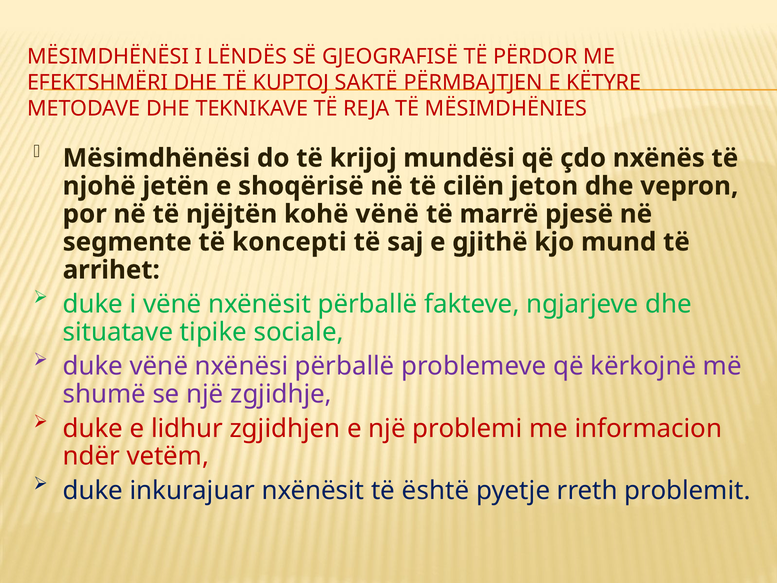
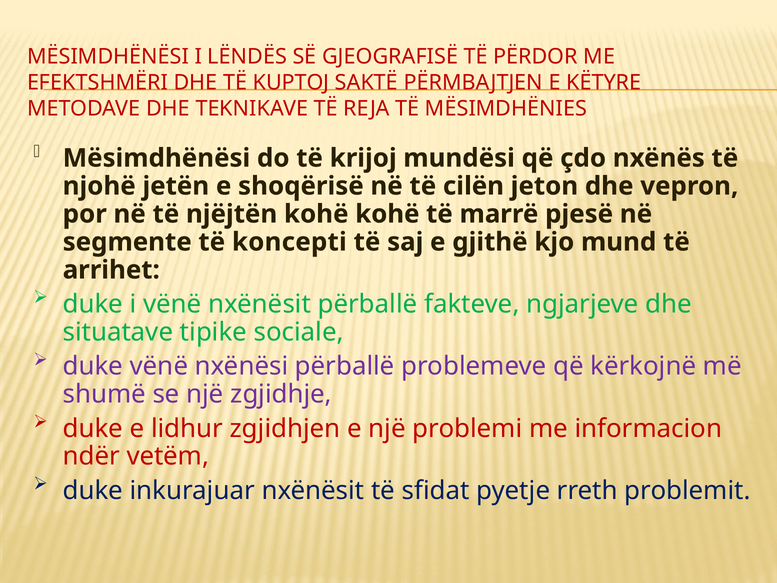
kohë vënë: vënë -> kohë
është: është -> sfidat
